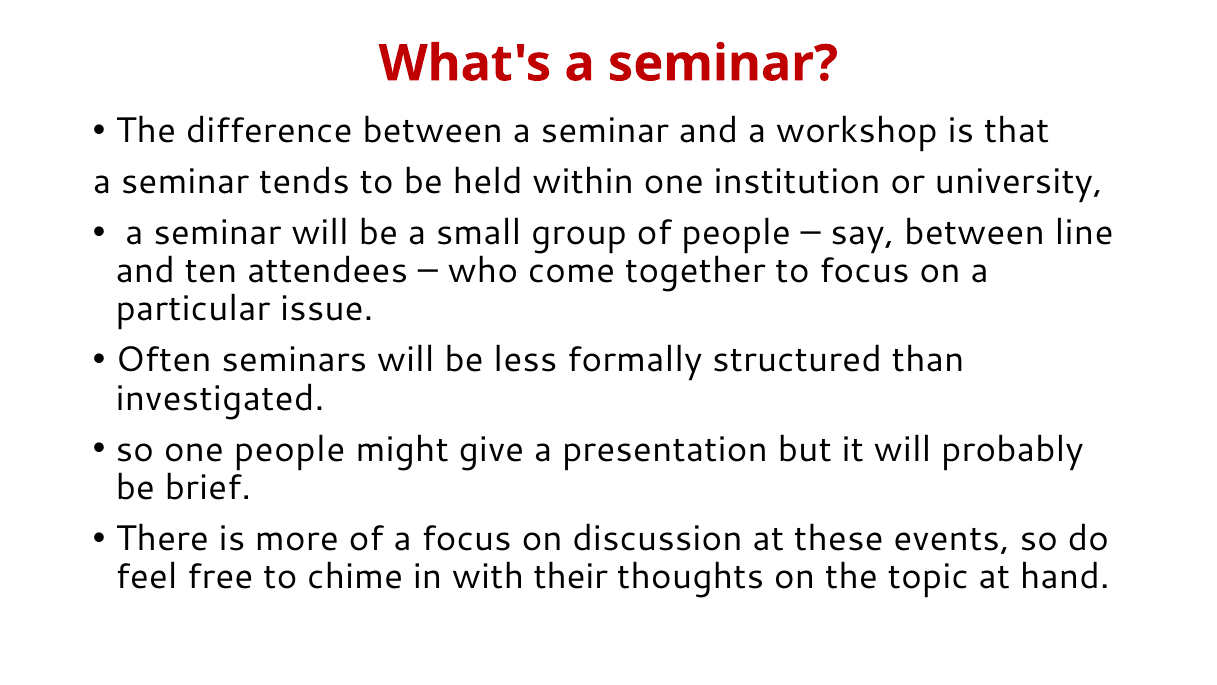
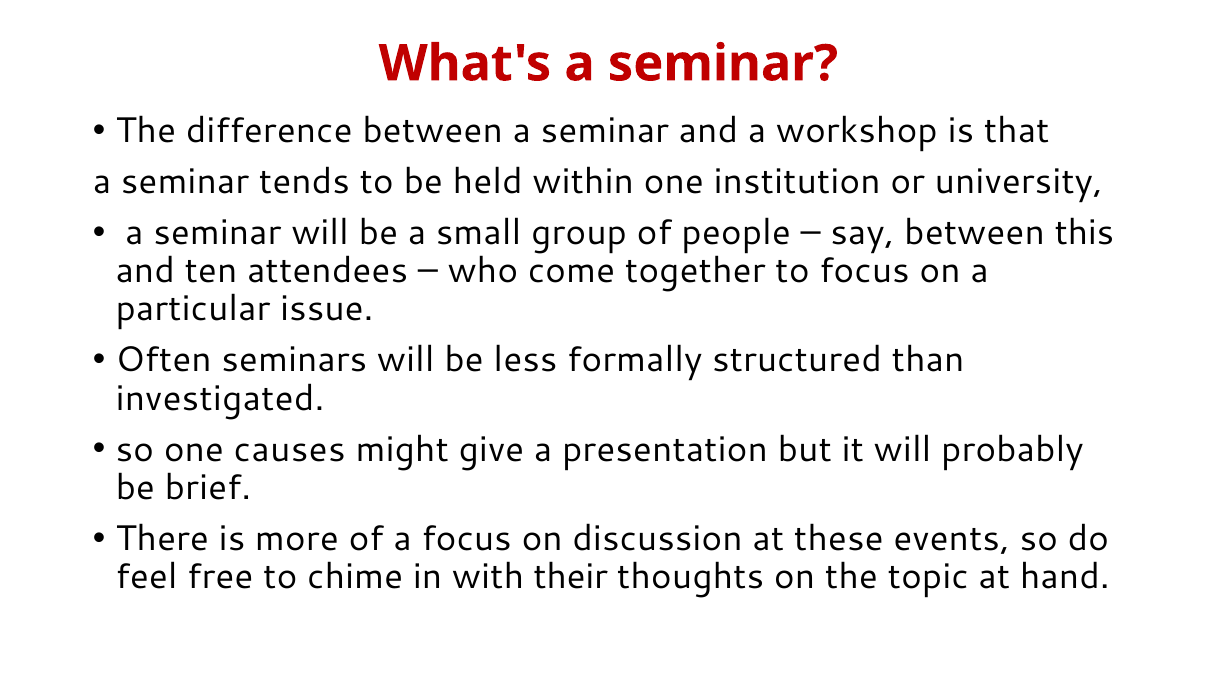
line: line -> this
one people: people -> causes
